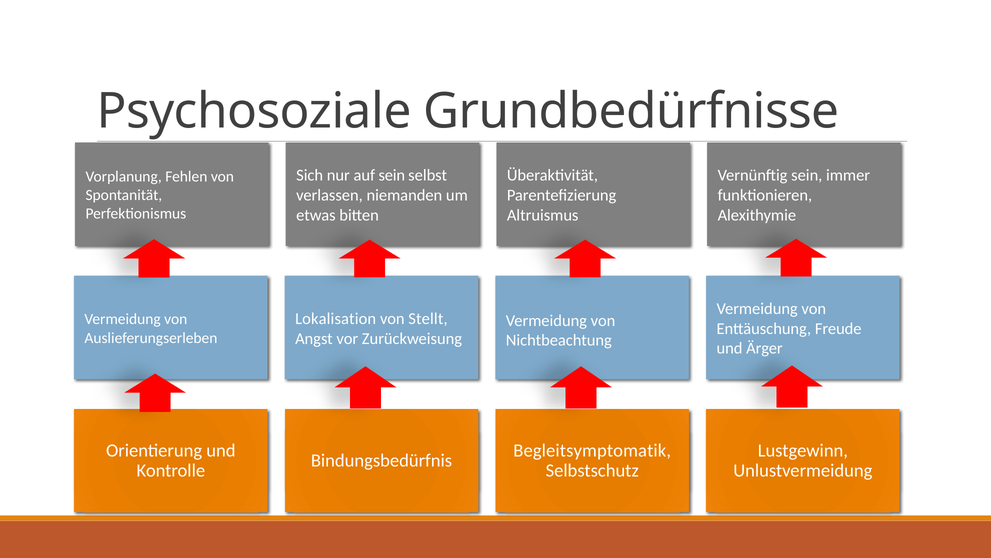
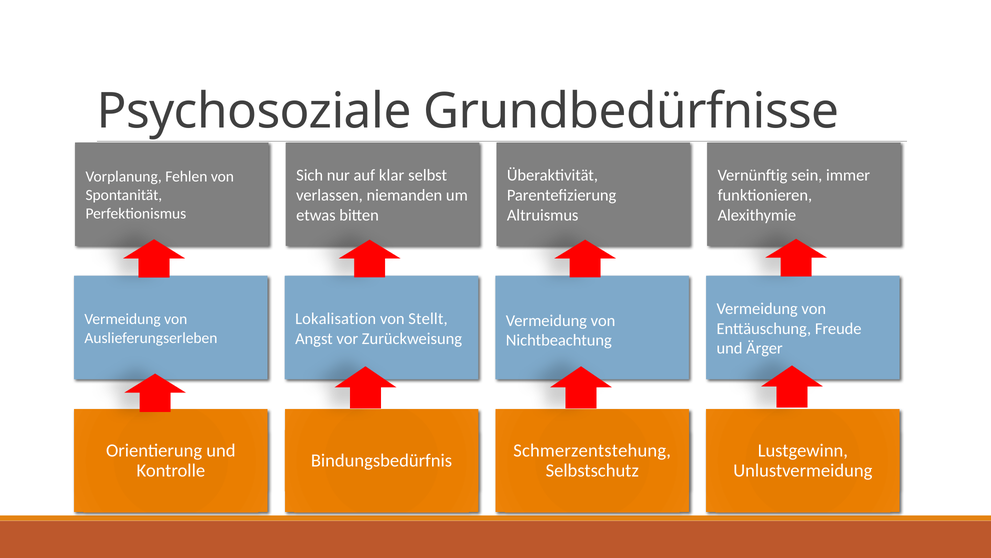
auf sein: sein -> klar
Begleitsymptomatik: Begleitsymptomatik -> Schmerzentstehung
